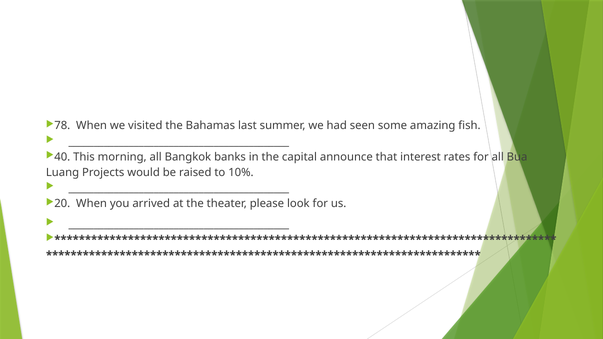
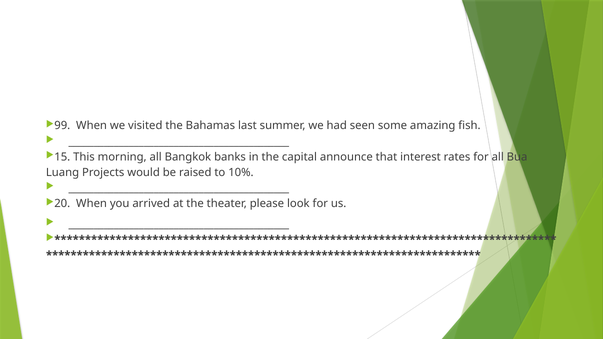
78: 78 -> 99
40: 40 -> 15
